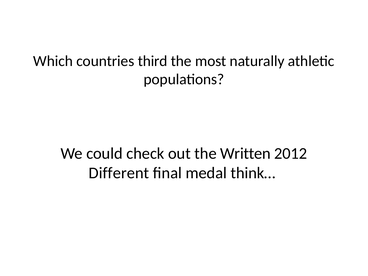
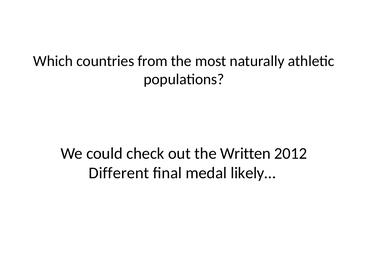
third: third -> from
think…: think… -> likely…
